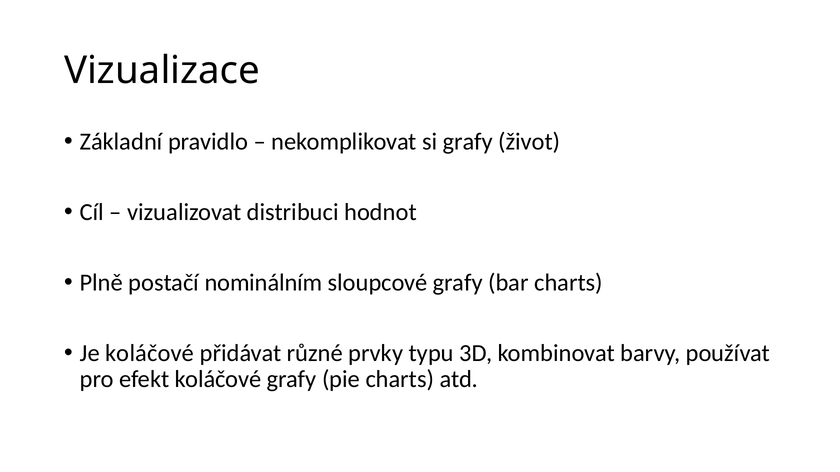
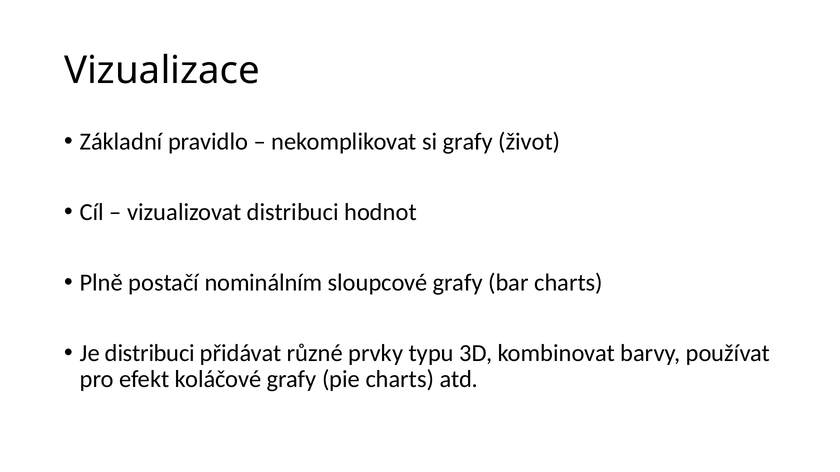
Je koláčové: koláčové -> distribuci
